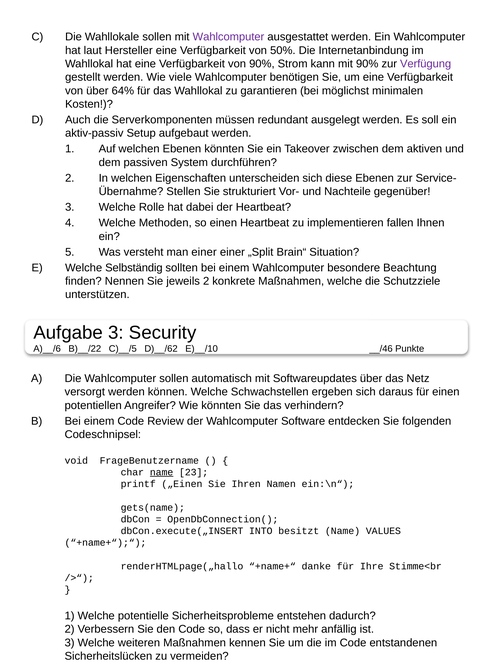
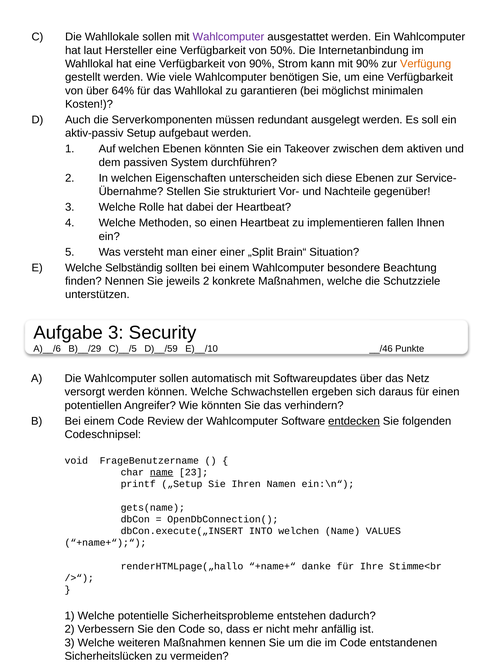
Verfügung colour: purple -> orange
B)__/22: B)__/22 -> B)__/29
D)__/62: D)__/62 -> D)__/59
entdecken underline: none -> present
„Einen: „Einen -> „Setup
INTO besitzt: besitzt -> welchen
